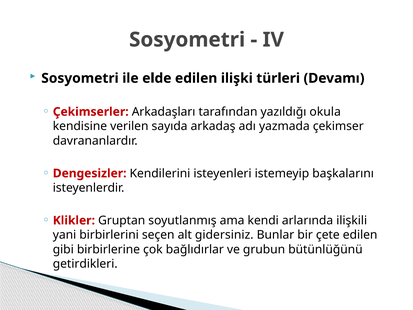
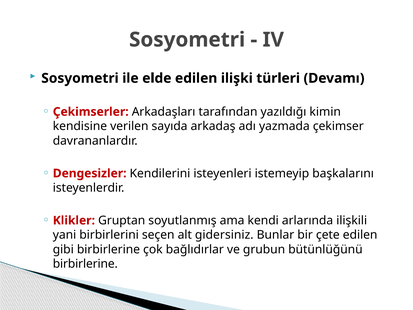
okula: okula -> kimin
getirdikleri at (85, 264): getirdikleri -> birbirlerine
